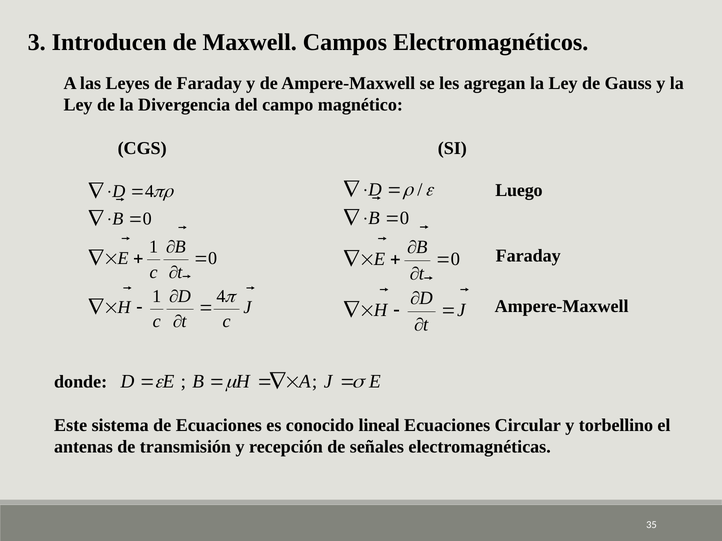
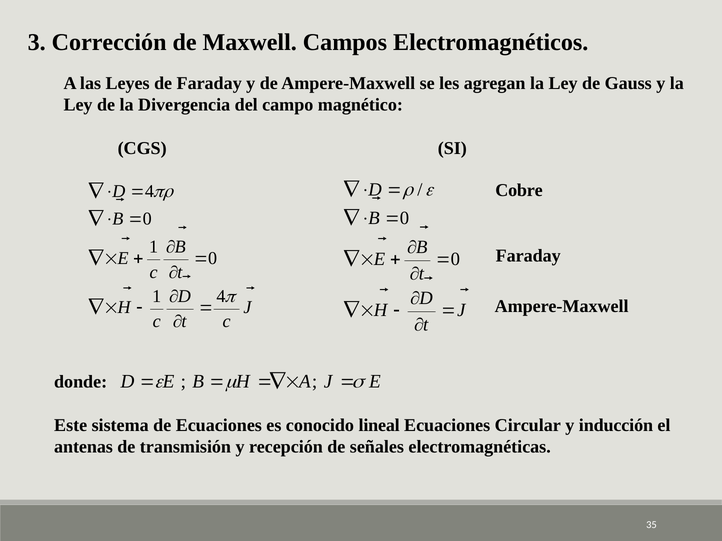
Introducen: Introducen -> Corrección
Luego: Luego -> Cobre
torbellino: torbellino -> inducción
